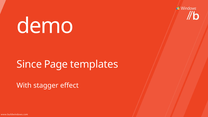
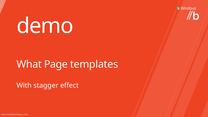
Since: Since -> What
